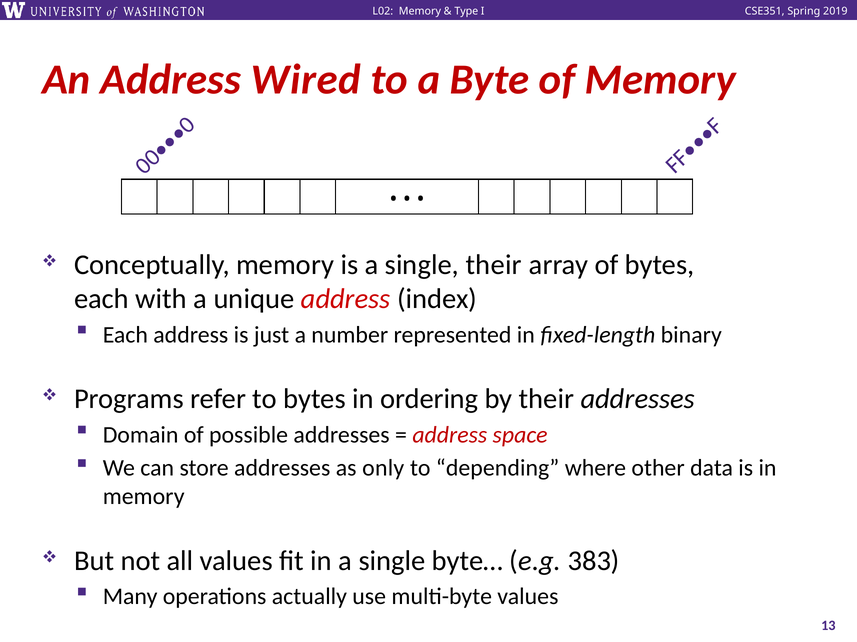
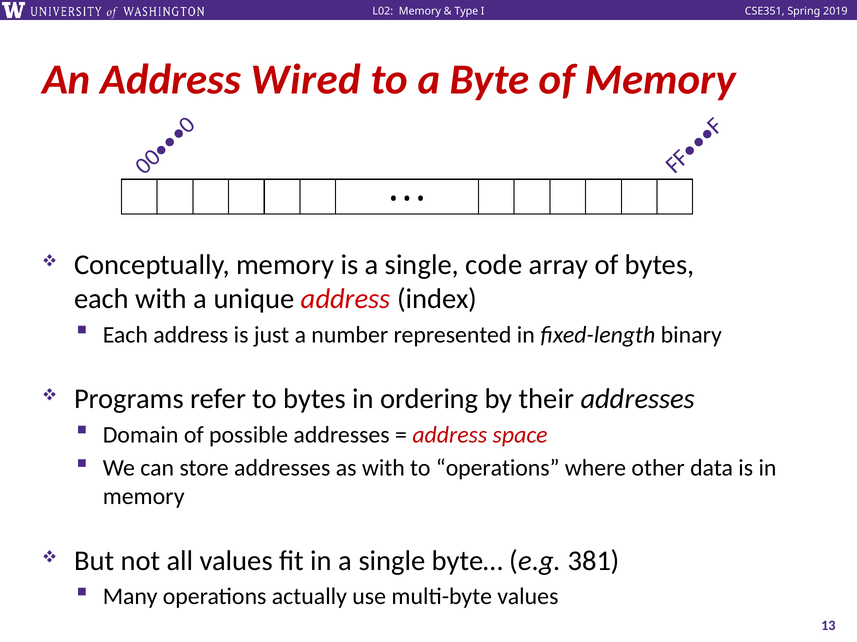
single their: their -> code
as only: only -> with
to depending: depending -> operations
383: 383 -> 381
